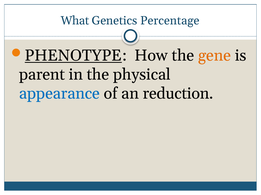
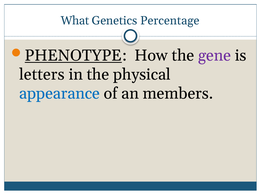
gene colour: orange -> purple
parent: parent -> letters
reduction: reduction -> members
